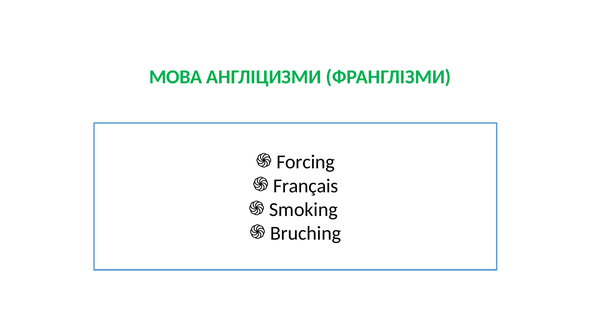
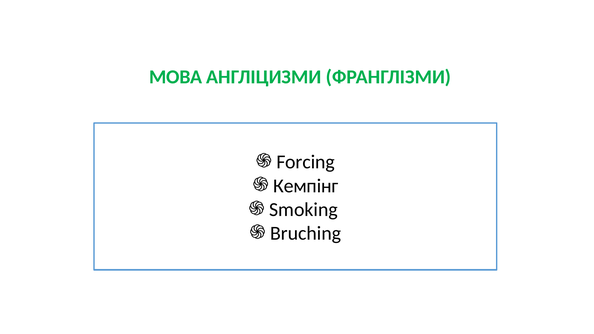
Français: Français -> Кемпінг
